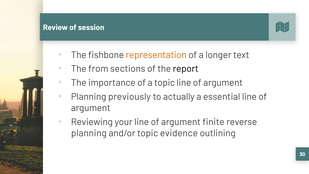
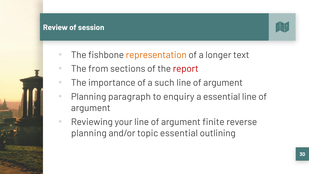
report colour: black -> red
a topic: topic -> such
previously: previously -> paragraph
actually: actually -> enquiry
topic evidence: evidence -> essential
